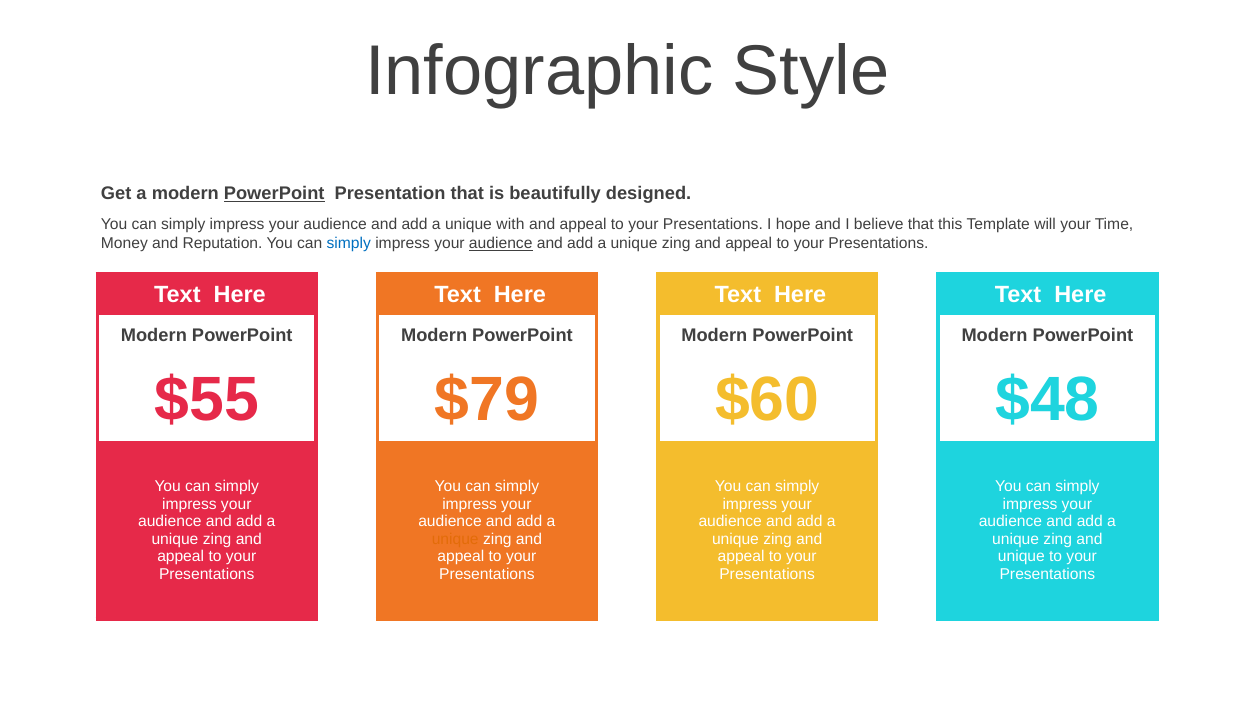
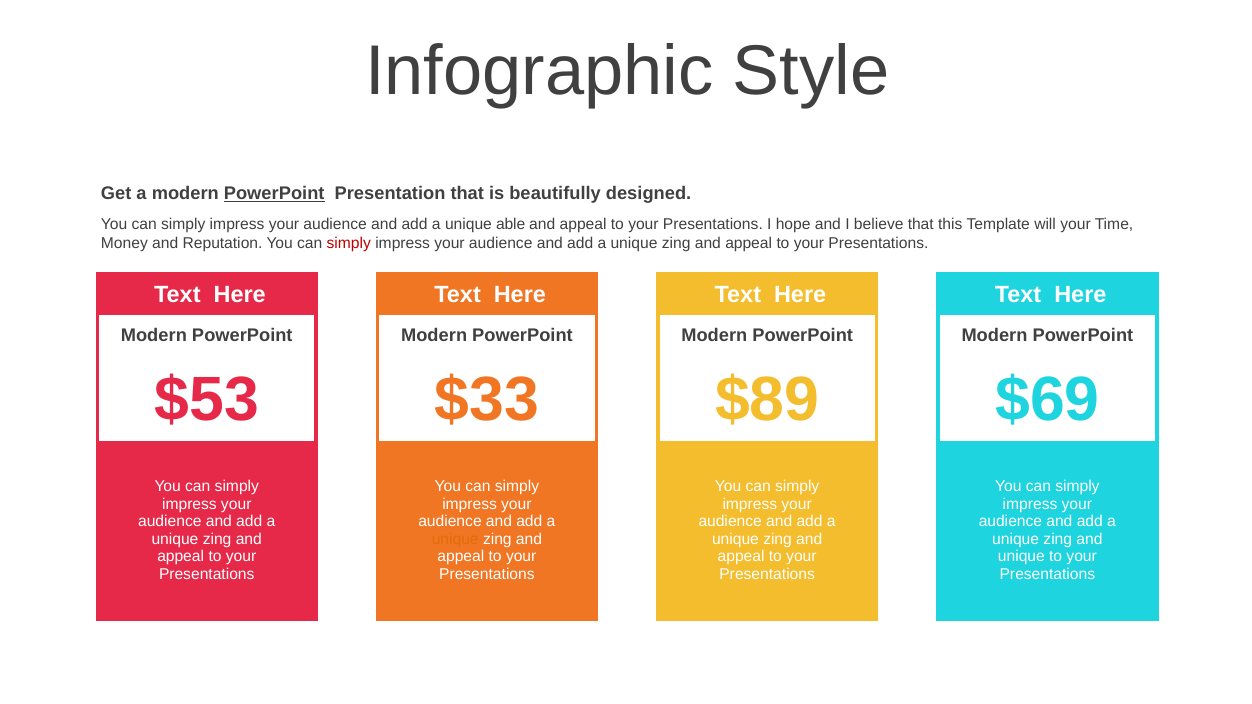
with: with -> able
simply at (349, 244) colour: blue -> red
audience at (501, 244) underline: present -> none
$55: $55 -> $53
$79: $79 -> $33
$60: $60 -> $89
$48: $48 -> $69
